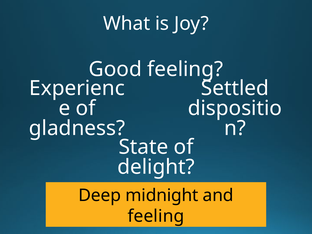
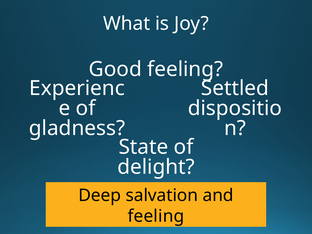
midnight: midnight -> salvation
